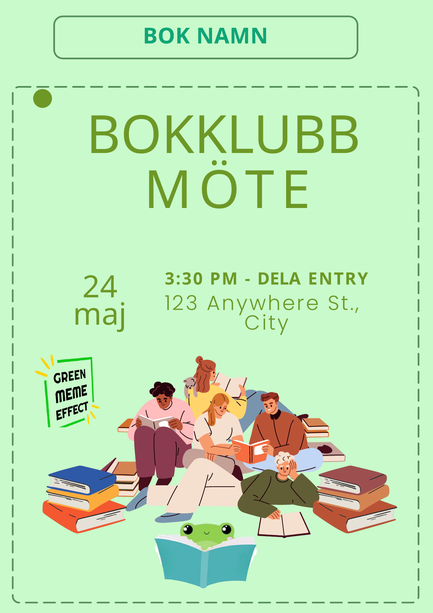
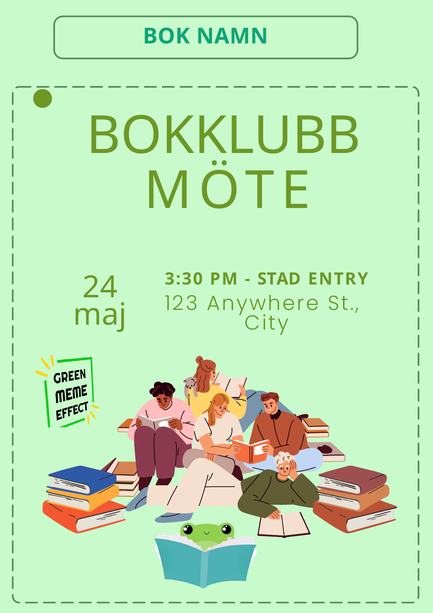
DELA: DELA -> STAD
